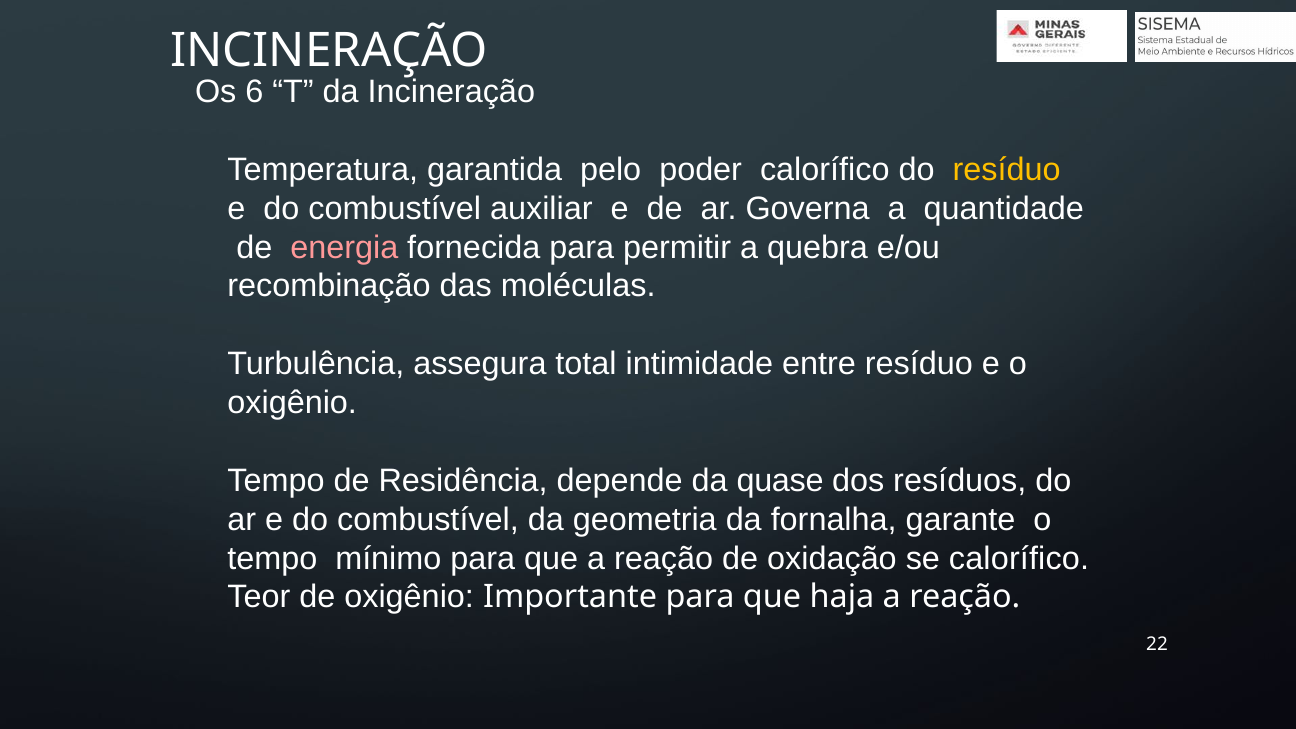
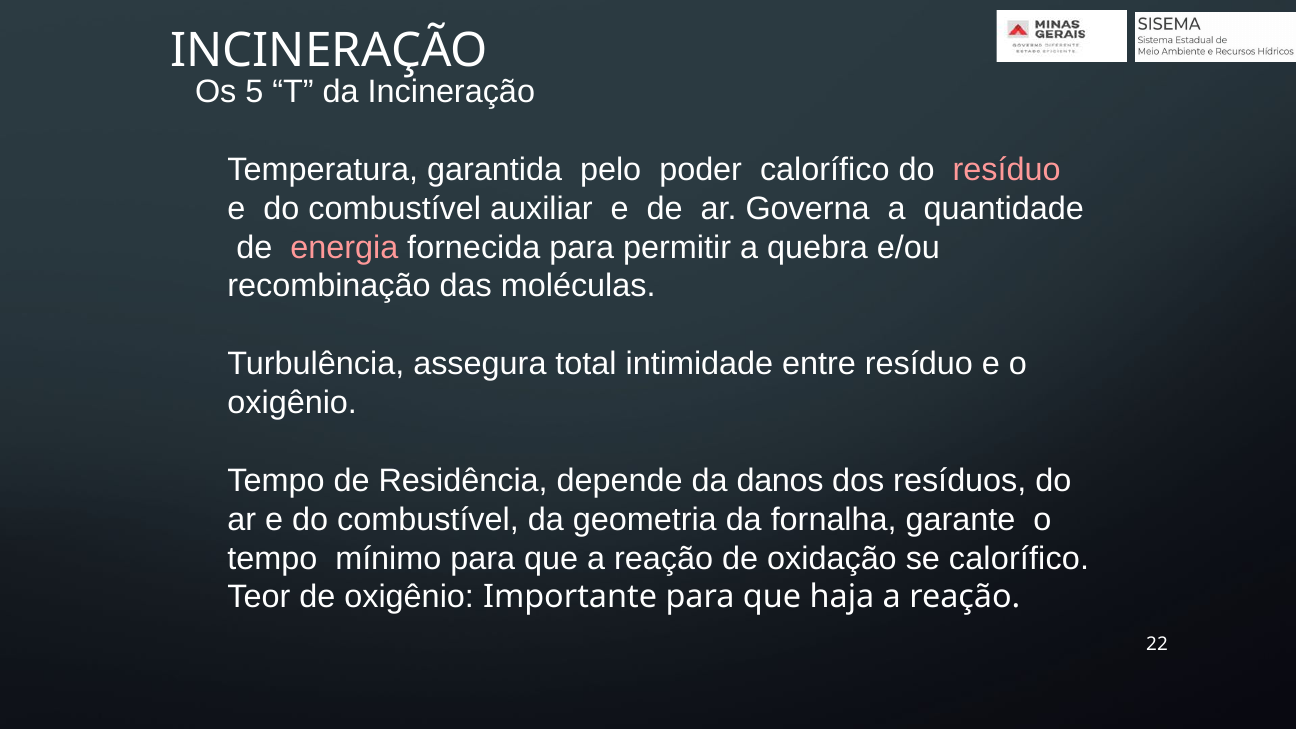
6: 6 -> 5
resíduo at (1007, 170) colour: yellow -> pink
quase: quase -> danos
